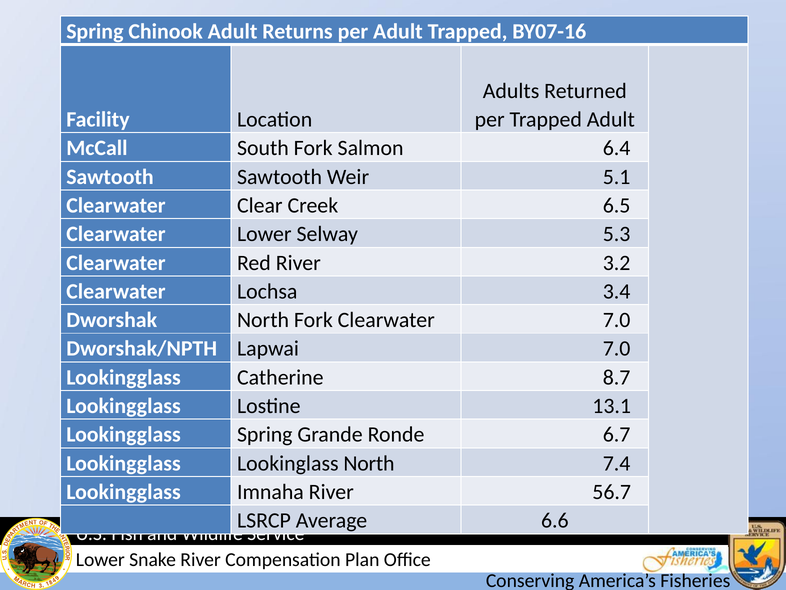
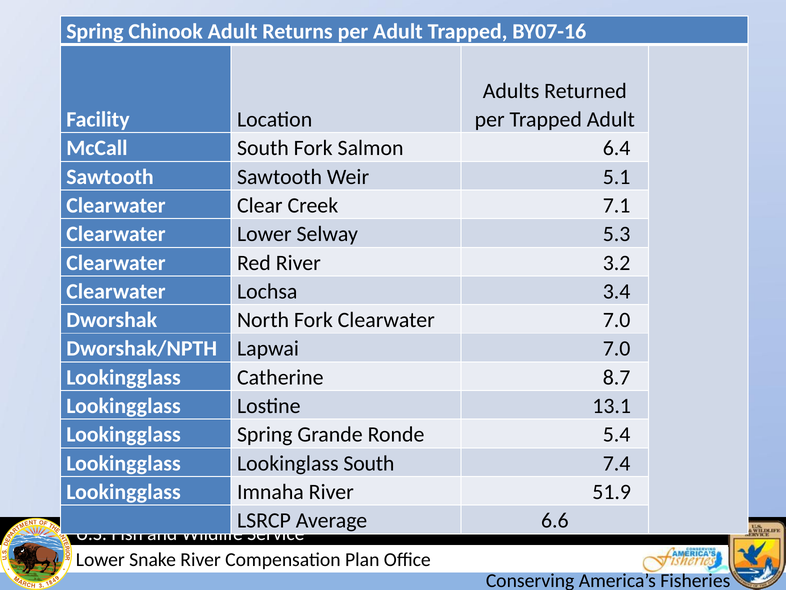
6.5: 6.5 -> 7.1
6.7: 6.7 -> 5.4
Lookinglass North: North -> South
56.7: 56.7 -> 51.9
